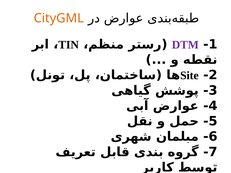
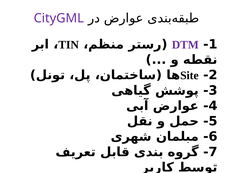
CityGML colour: orange -> purple
